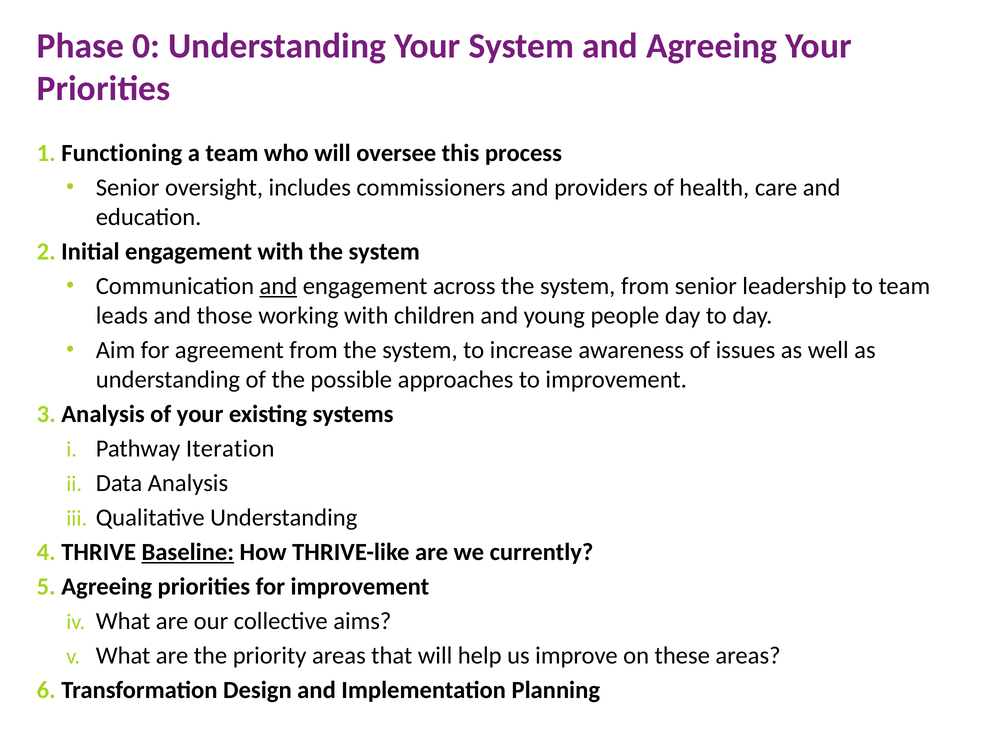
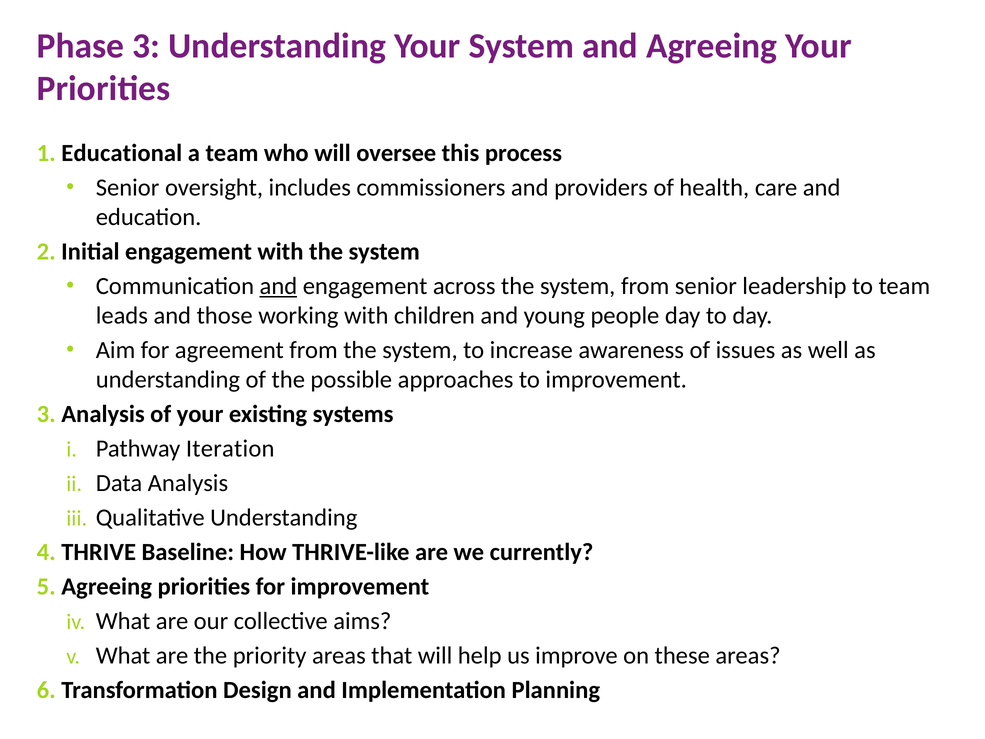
Phase 0: 0 -> 3
Functioning: Functioning -> Educational
Baseline underline: present -> none
